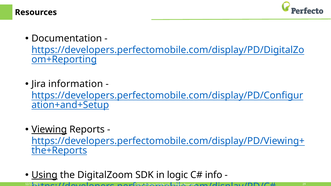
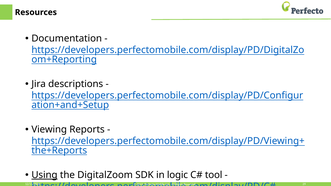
information: information -> descriptions
Viewing underline: present -> none
info: info -> tool
